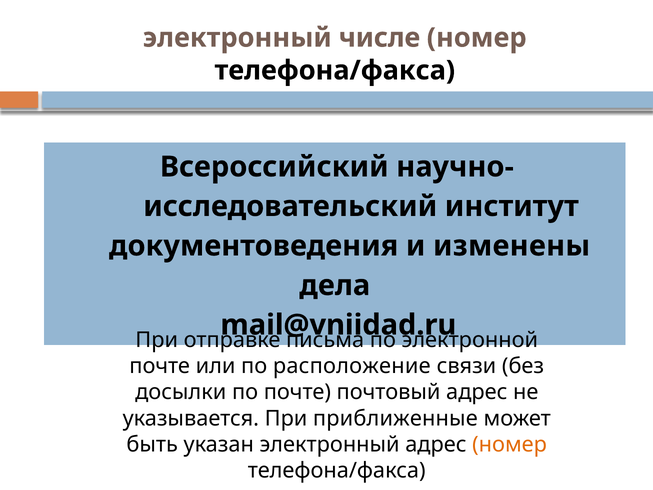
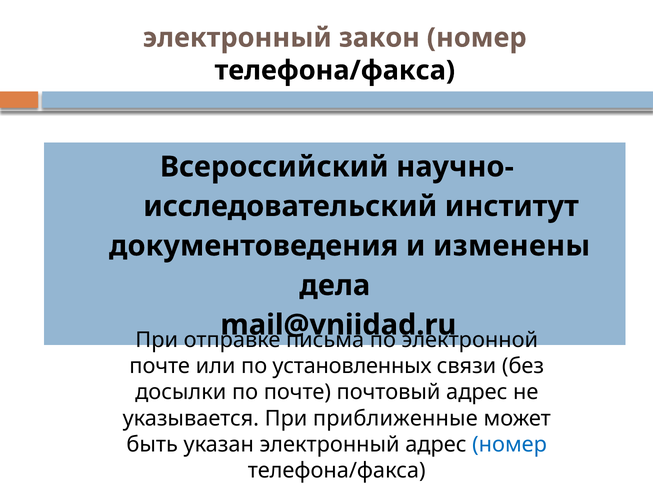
числе: числе -> закон
расположение: расположение -> установленных
номер at (510, 444) colour: orange -> blue
